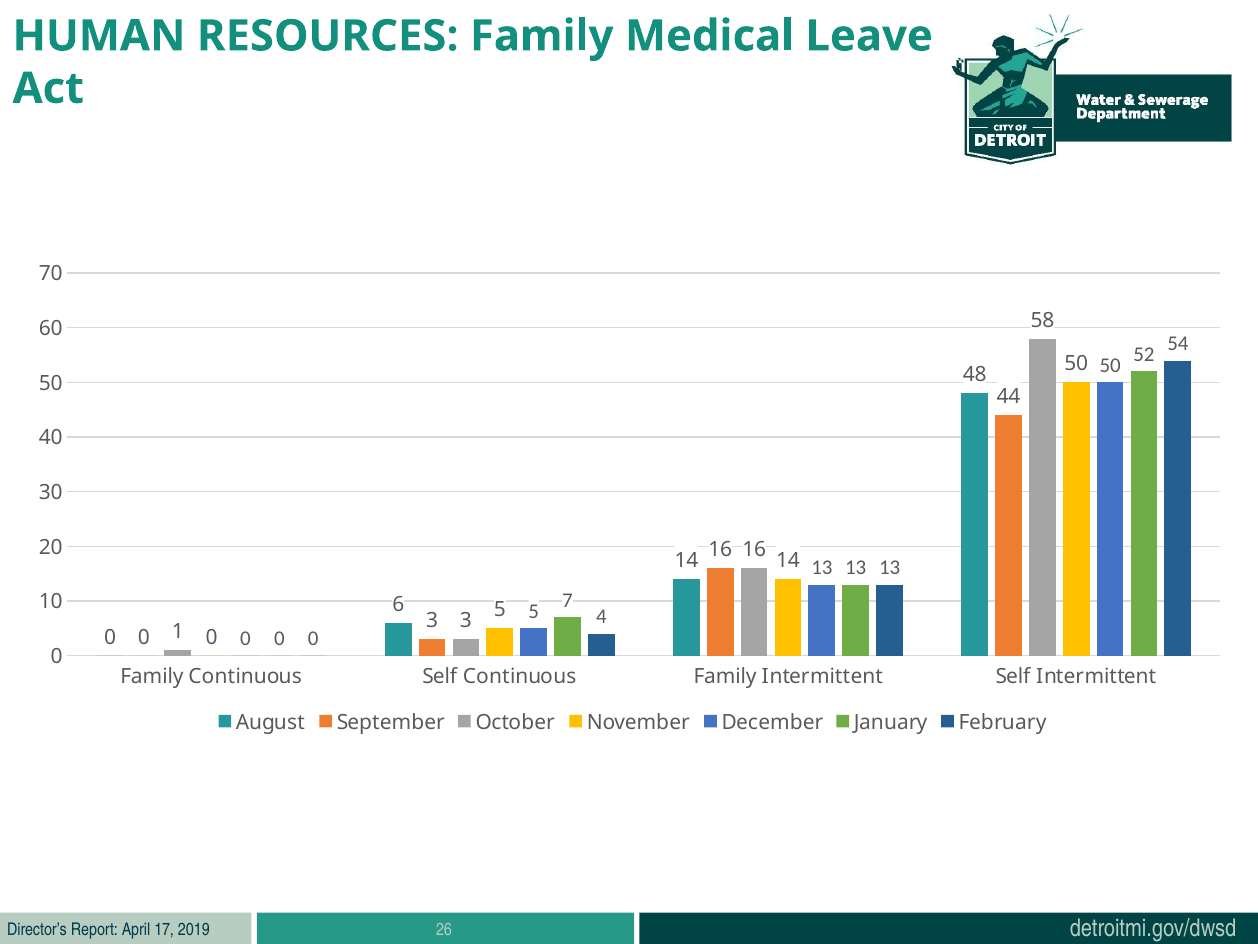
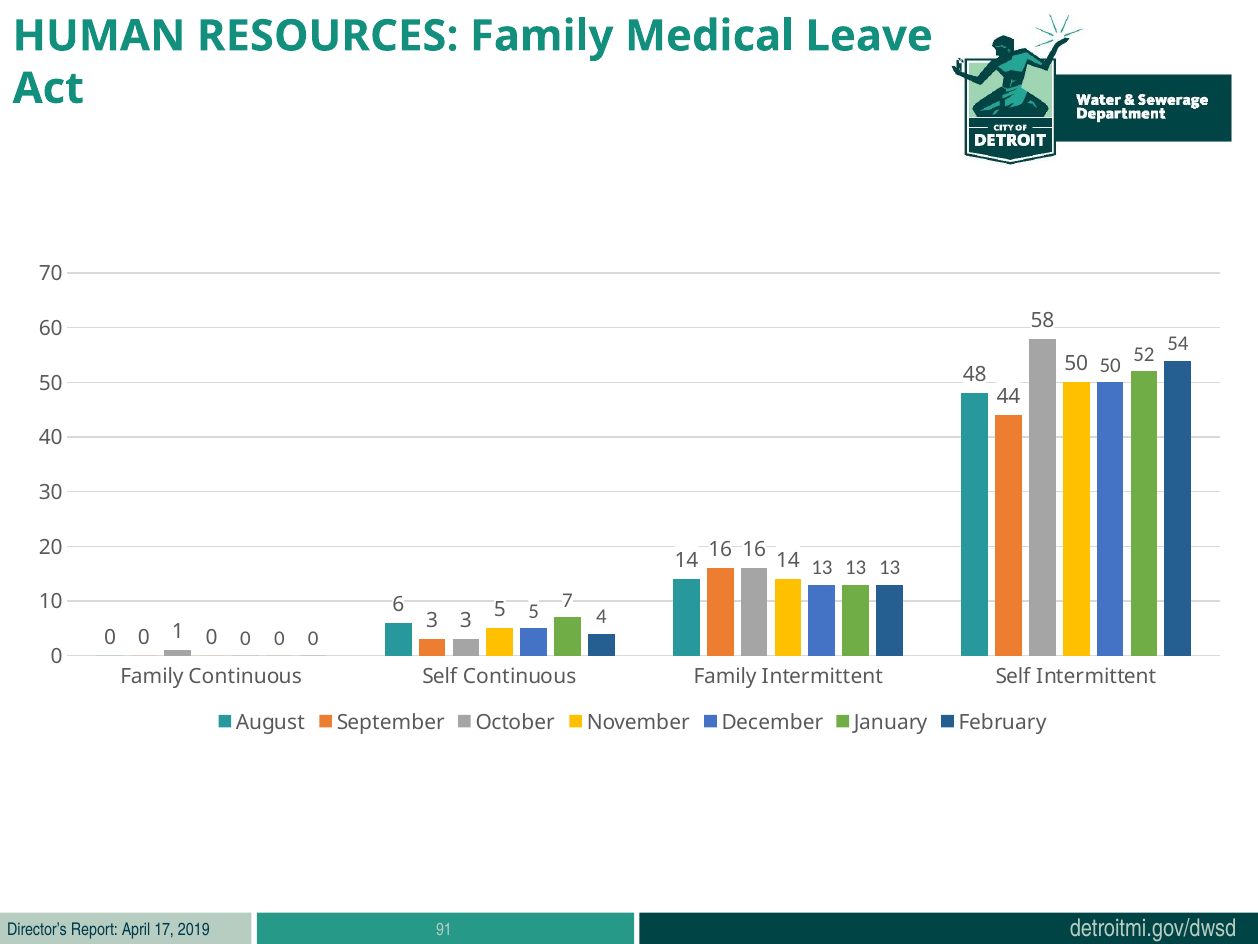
26: 26 -> 91
